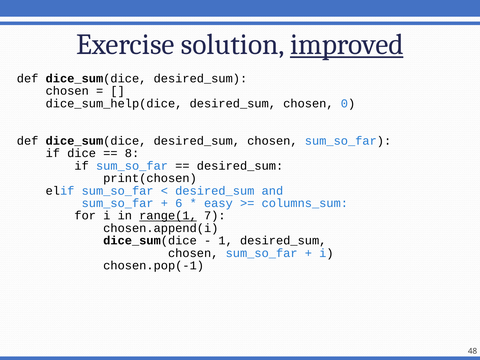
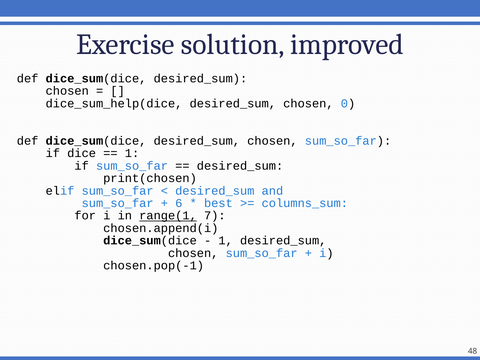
improved underline: present -> none
8 at (132, 153): 8 -> 1
easy: easy -> best
